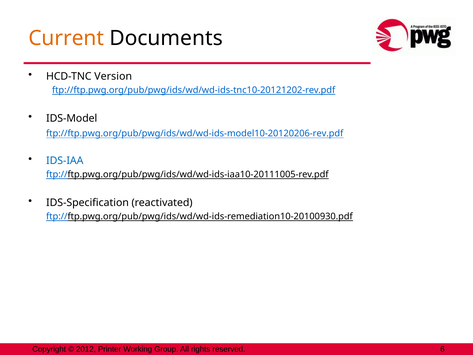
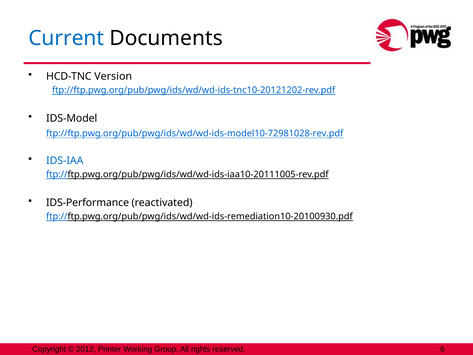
Current colour: orange -> blue
ftp://ftp.pwg.org/pub/pwg/ids/wd/wd-ids-model10-20120206-rev.pdf: ftp://ftp.pwg.org/pub/pwg/ids/wd/wd-ids-model10-20120206-rev.pdf -> ftp://ftp.pwg.org/pub/pwg/ids/wd/wd-ids-model10-72981028-rev.pdf
IDS-Specification: IDS-Specification -> IDS-Performance
